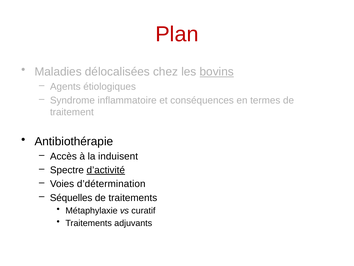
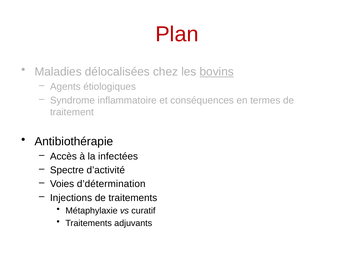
induisent: induisent -> infectées
d’activité underline: present -> none
Séquelles: Séquelles -> Injections
